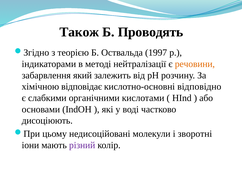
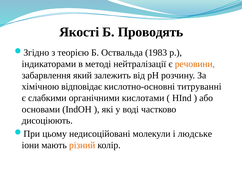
Також: Також -> Якості
1997: 1997 -> 1983
відповідно: відповідно -> титруванні
зворотні: зворотні -> людське
різний colour: purple -> orange
